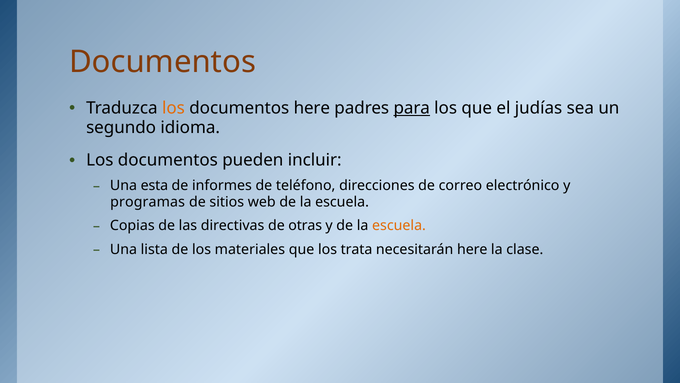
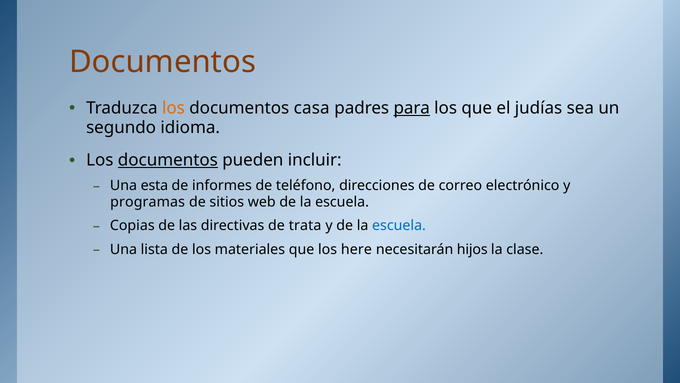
documentos here: here -> casa
documentos at (168, 160) underline: none -> present
otras: otras -> trata
escuela at (399, 225) colour: orange -> blue
trata: trata -> here
necesitarán here: here -> hijos
